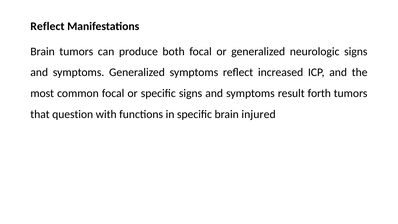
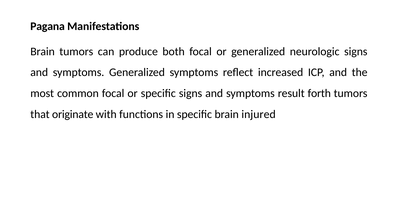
Reflect at (47, 26): Reflect -> Pagana
question: question -> originate
